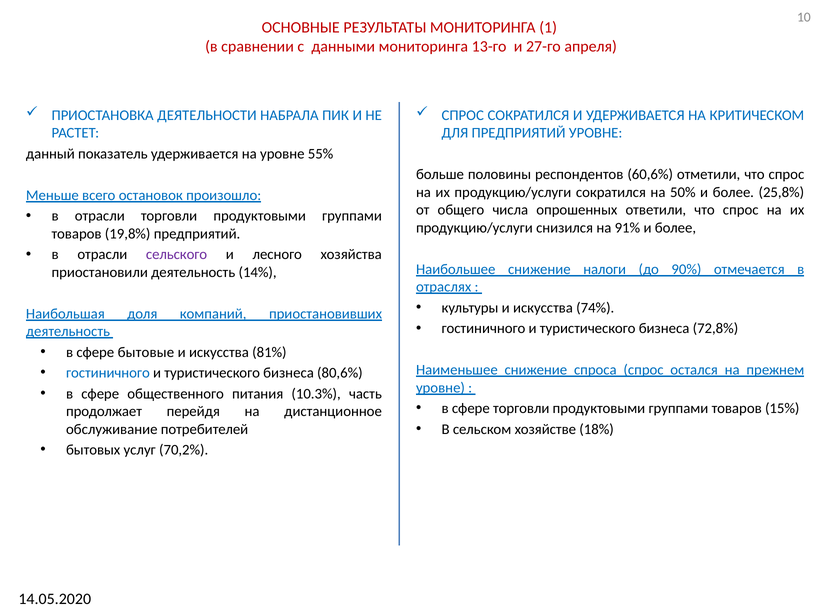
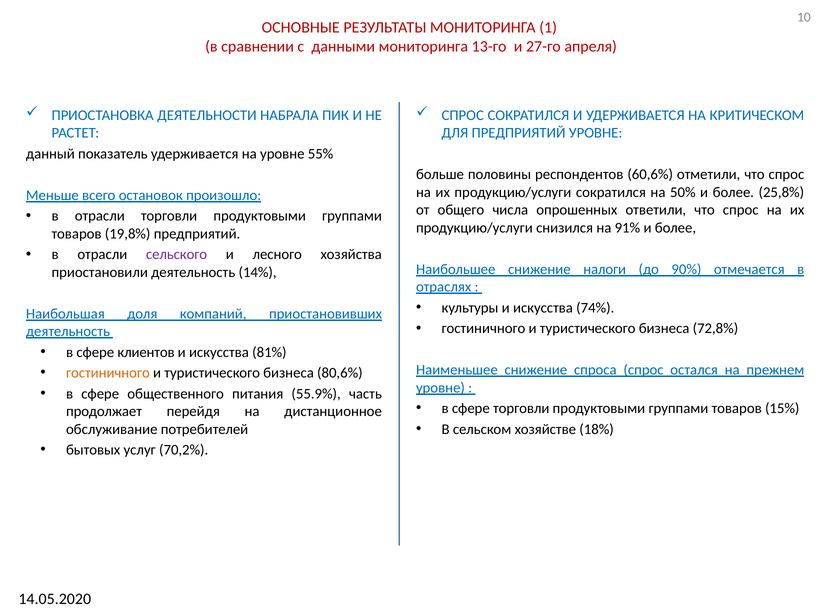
бытовые: бытовые -> клиентов
гостиничного at (108, 373) colour: blue -> orange
10.3%: 10.3% -> 55.9%
